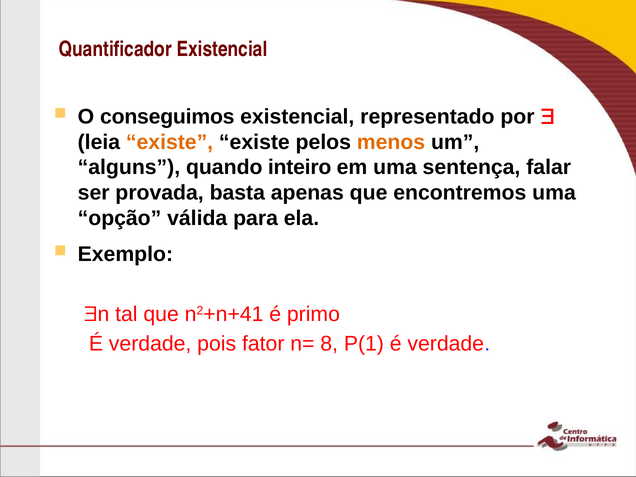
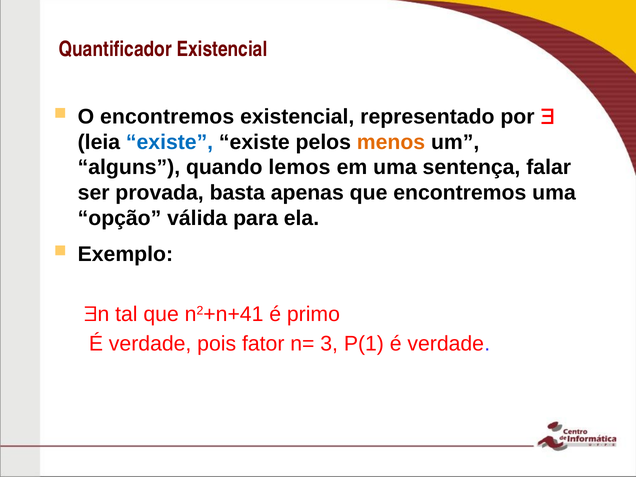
O conseguimos: conseguimos -> encontremos
existe at (170, 142) colour: orange -> blue
inteiro: inteiro -> lemos
8: 8 -> 3
